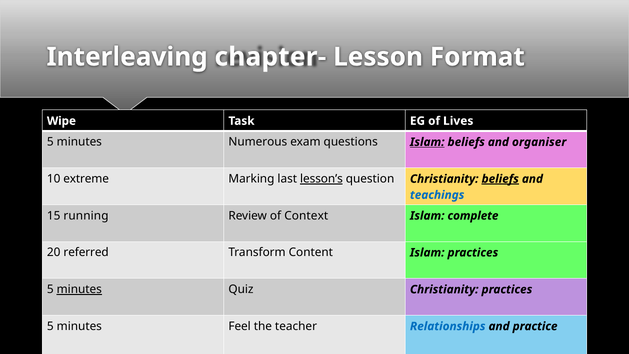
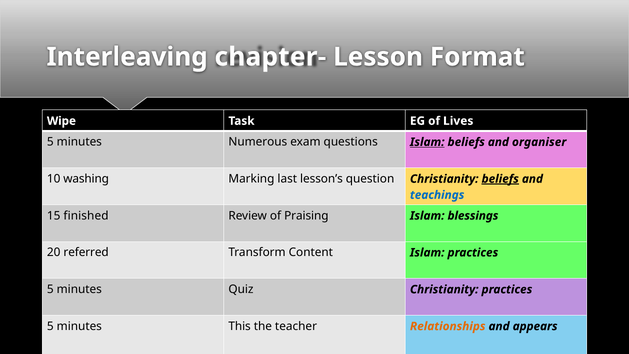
extreme: extreme -> washing
lesson’s underline: present -> none
running: running -> finished
Context: Context -> Praising
complete: complete -> blessings
minutes at (79, 289) underline: present -> none
Feel: Feel -> This
Relationships colour: blue -> orange
practice: practice -> appears
